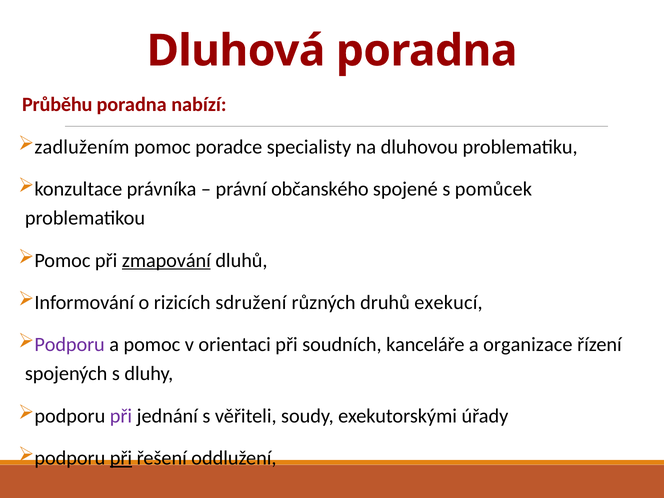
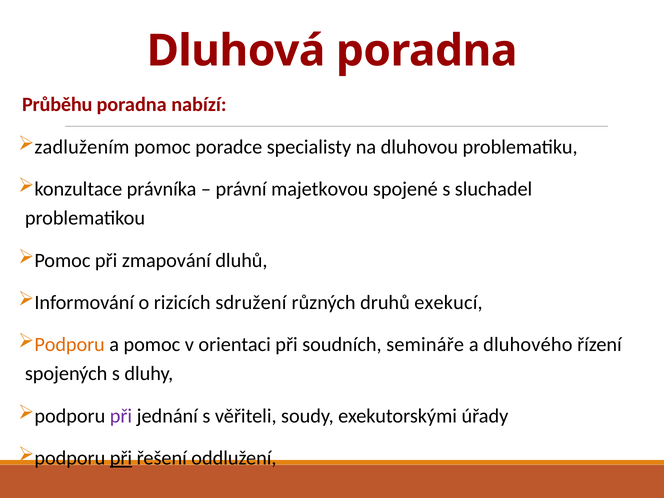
občanského: občanského -> majetkovou
pomůcek: pomůcek -> sluchadel
zmapování underline: present -> none
Podporu at (70, 345) colour: purple -> orange
kanceláře: kanceláře -> semináře
organizace: organizace -> dluhového
